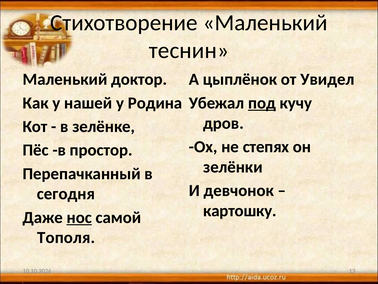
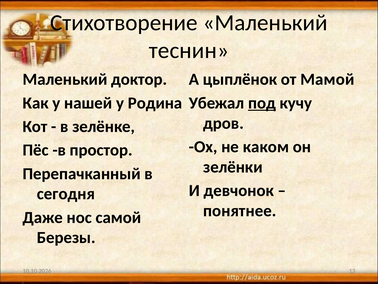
Увидел: Увидел -> Мамой
степях: степях -> каком
картошку: картошку -> понятнее
нос underline: present -> none
Тополя: Тополя -> Березы
